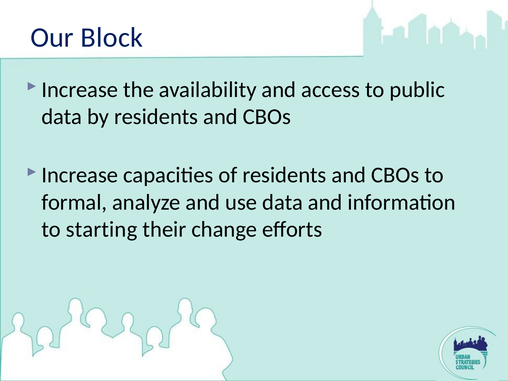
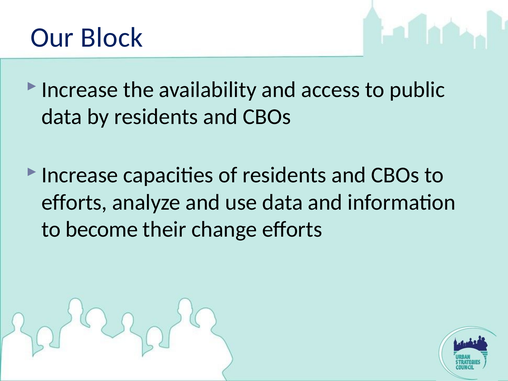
formal at (74, 202): formal -> efforts
starting: starting -> become
